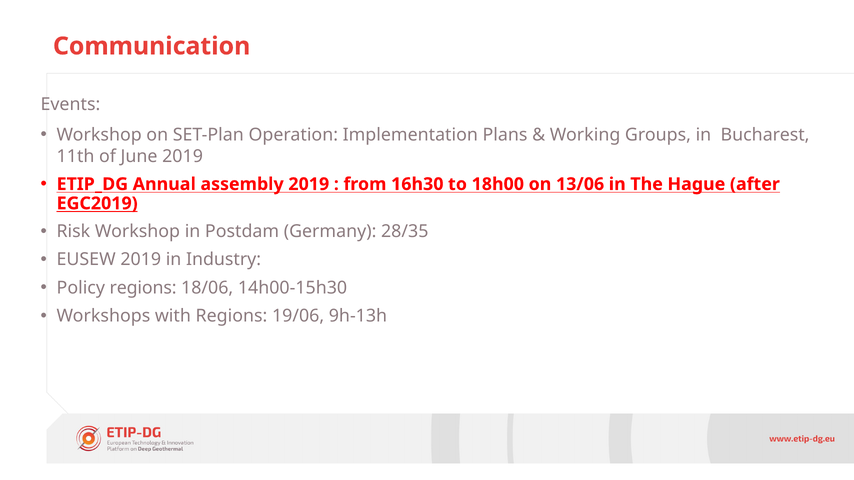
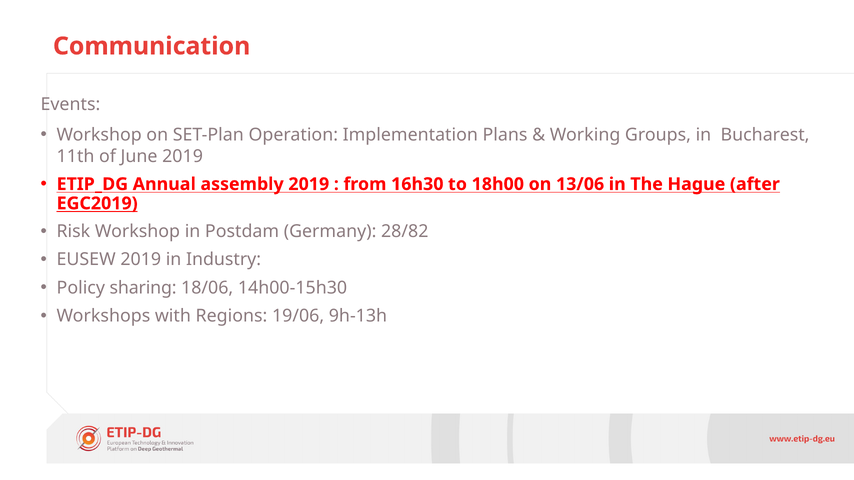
28/35: 28/35 -> 28/82
Policy regions: regions -> sharing
